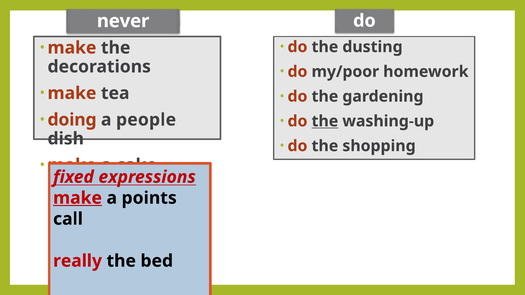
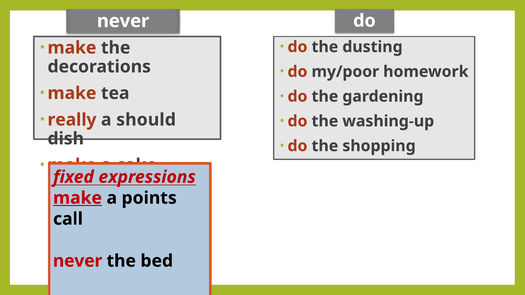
doing: doing -> really
people: people -> should
the at (325, 121) underline: present -> none
really at (78, 261): really -> never
